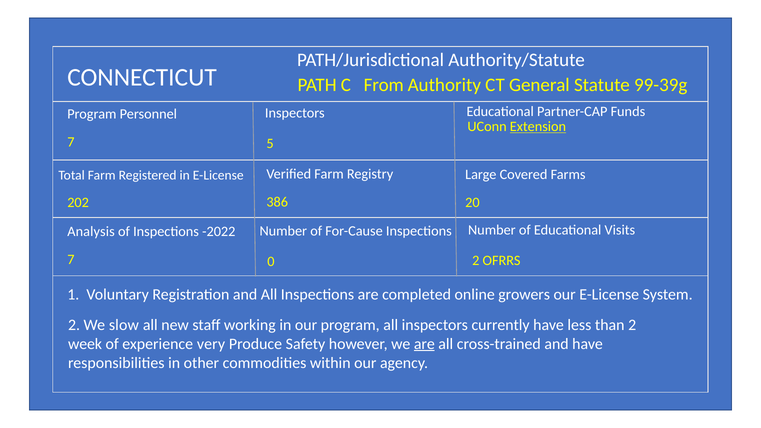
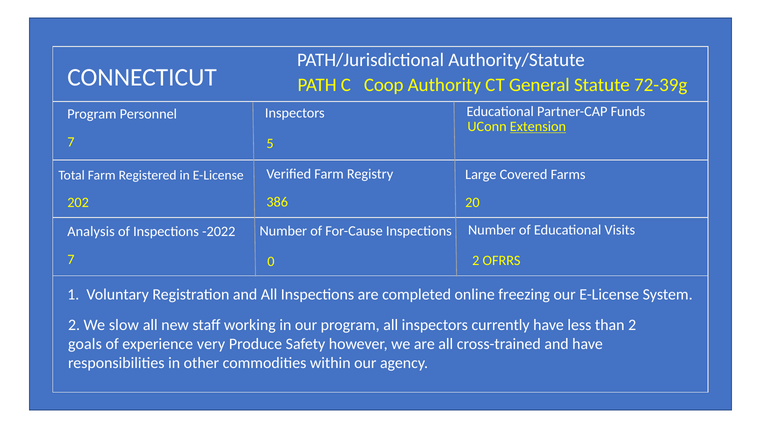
From: From -> Coop
99-39g: 99-39g -> 72-39g
growers: growers -> freezing
week: week -> goals
are at (424, 344) underline: present -> none
